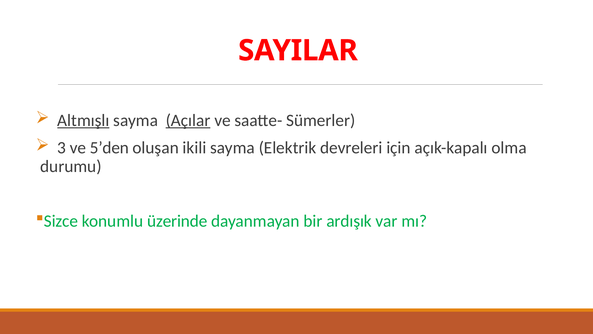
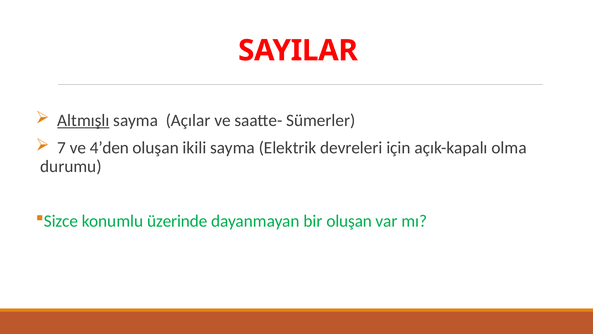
Açılar underline: present -> none
3: 3 -> 7
5’den: 5’den -> 4’den
bir ardışık: ardışık -> oluşan
